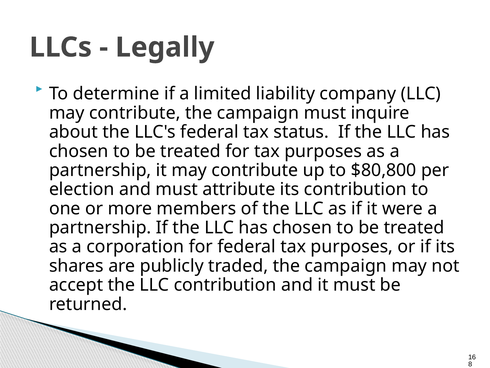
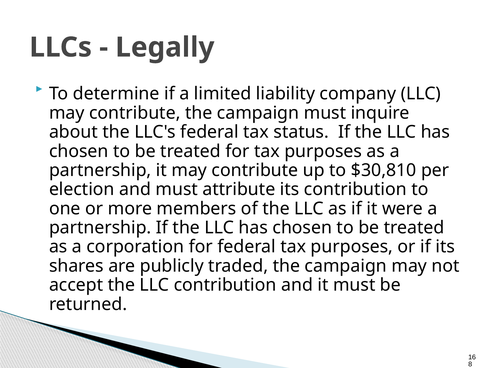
$80,800: $80,800 -> $30,810
